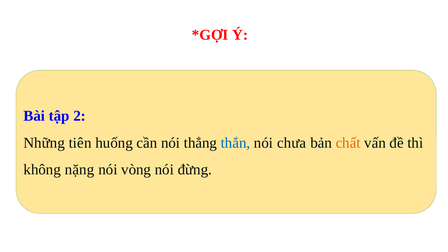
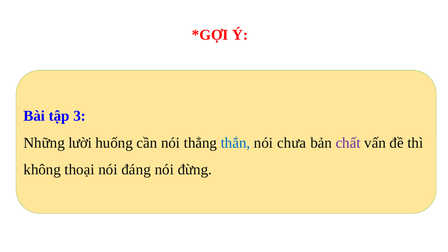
2: 2 -> 3
tiên: tiên -> lười
chất colour: orange -> purple
nặng: nặng -> thoại
vòng: vòng -> đáng
